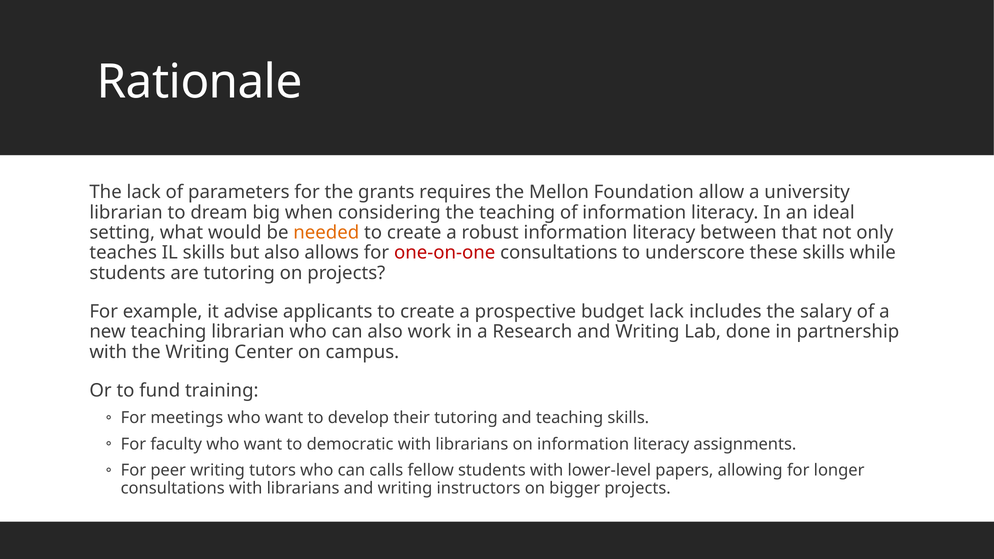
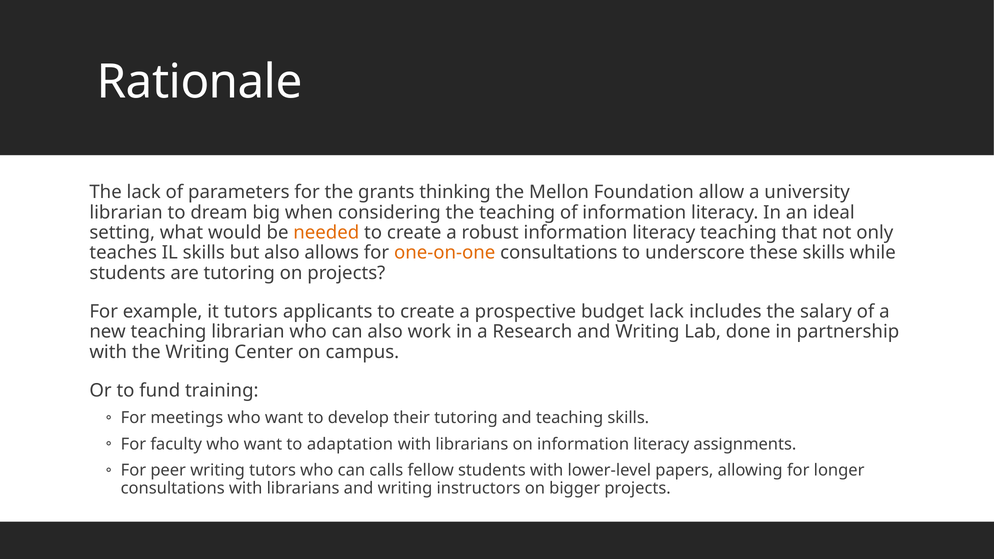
requires: requires -> thinking
literacy between: between -> teaching
one-on-one colour: red -> orange
it advise: advise -> tutors
democratic: democratic -> adaptation
